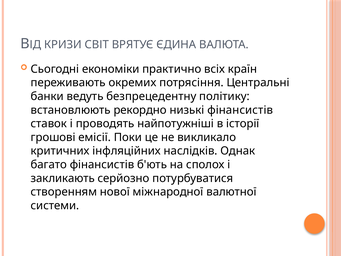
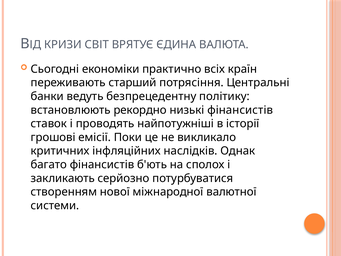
окремих: окремих -> старший
